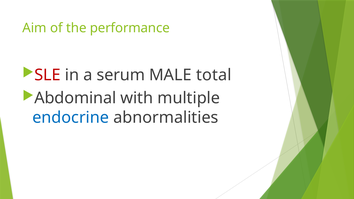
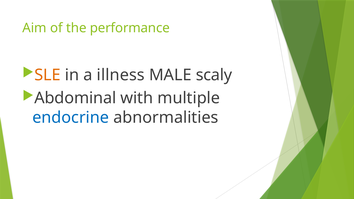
SLE colour: red -> orange
serum: serum -> illness
total: total -> scaly
